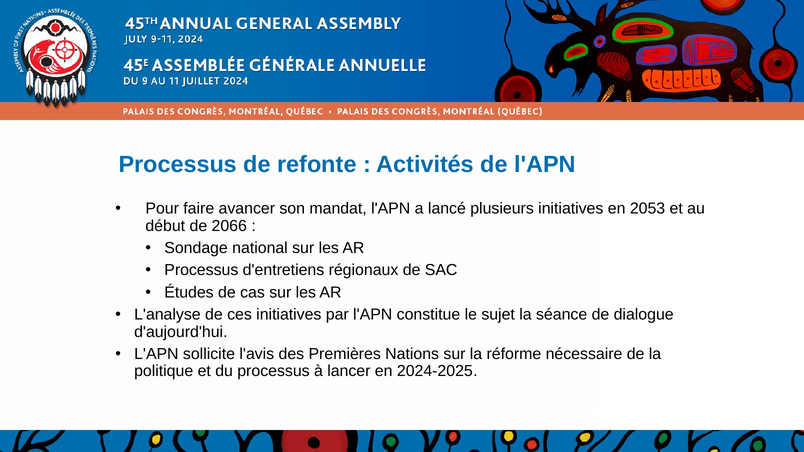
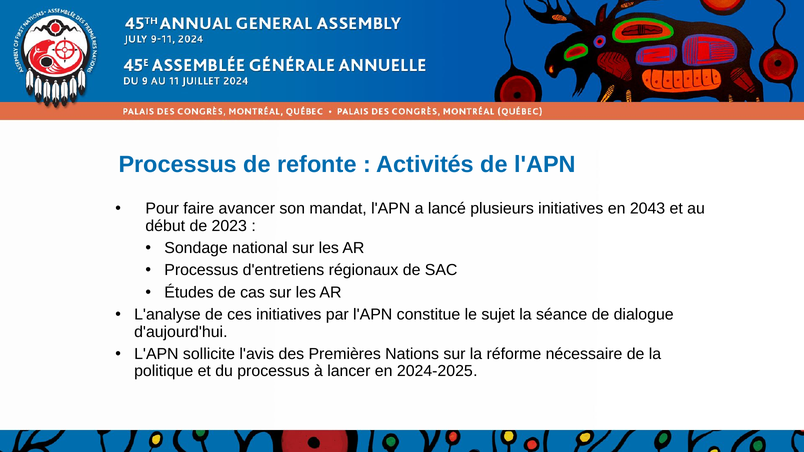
2053: 2053 -> 2043
2066: 2066 -> 2023
